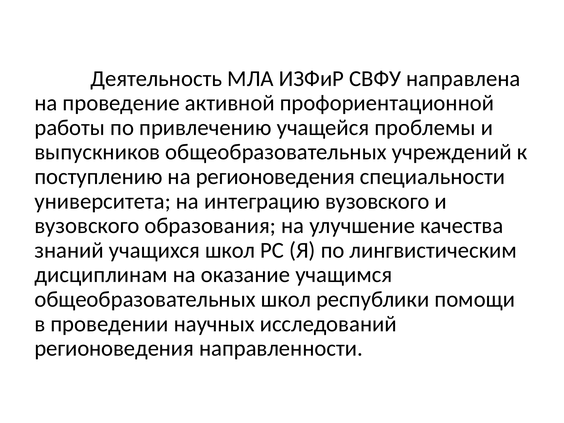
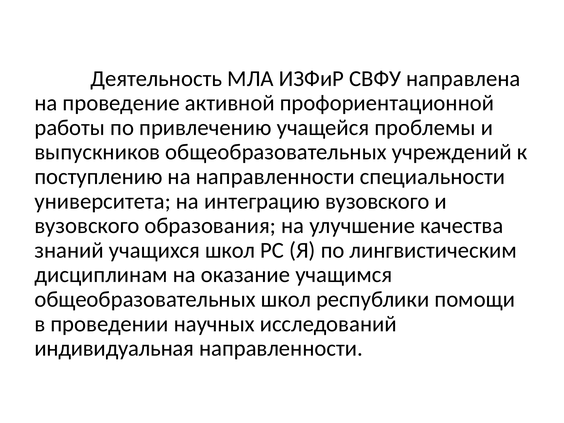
на регионоведения: регионоведения -> направленности
регионоведения at (114, 348): регионоведения -> индивидуальная
